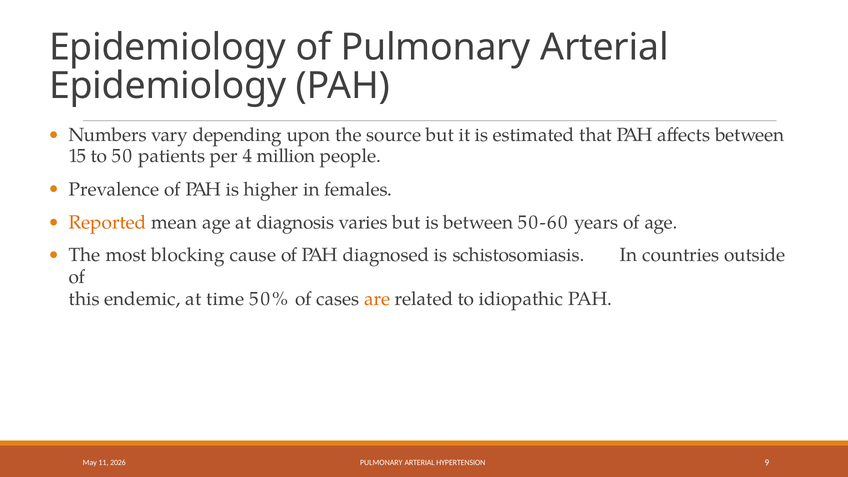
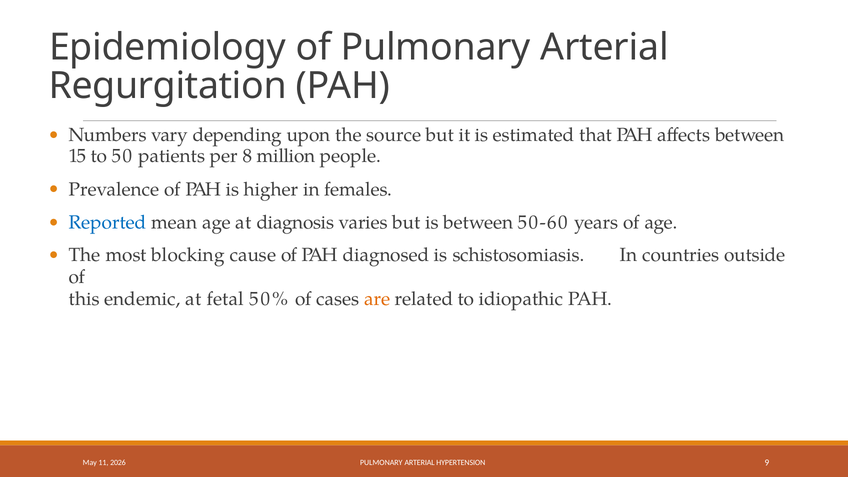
Epidemiology at (168, 86): Epidemiology -> Regurgitation
4: 4 -> 8
Reported colour: orange -> blue
time: time -> fetal
